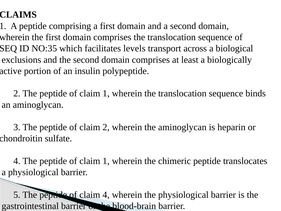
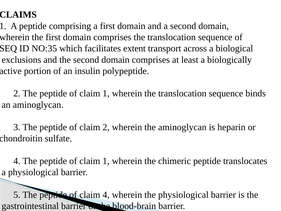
levels: levels -> extent
